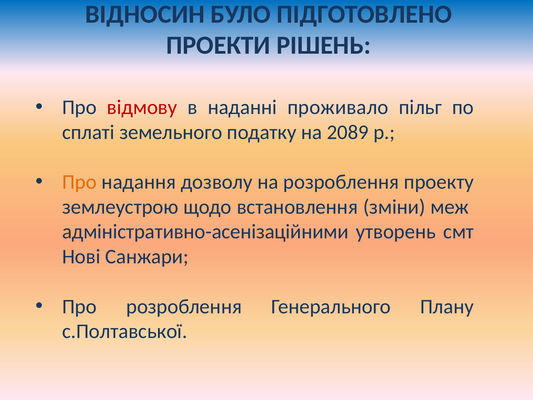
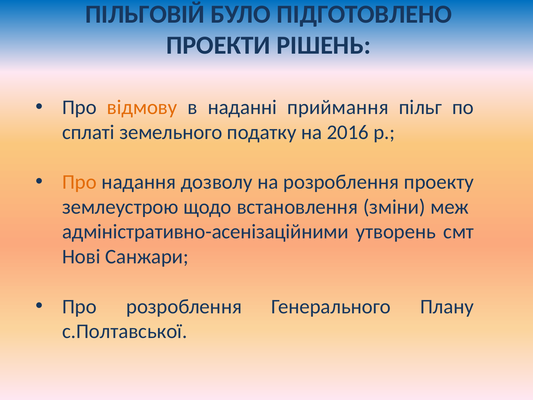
ВІДНОСИН: ВІДНОСИН -> ПІЛЬГОВІЙ
відмову colour: red -> orange
проживало: проживало -> приймання
2089: 2089 -> 2016
